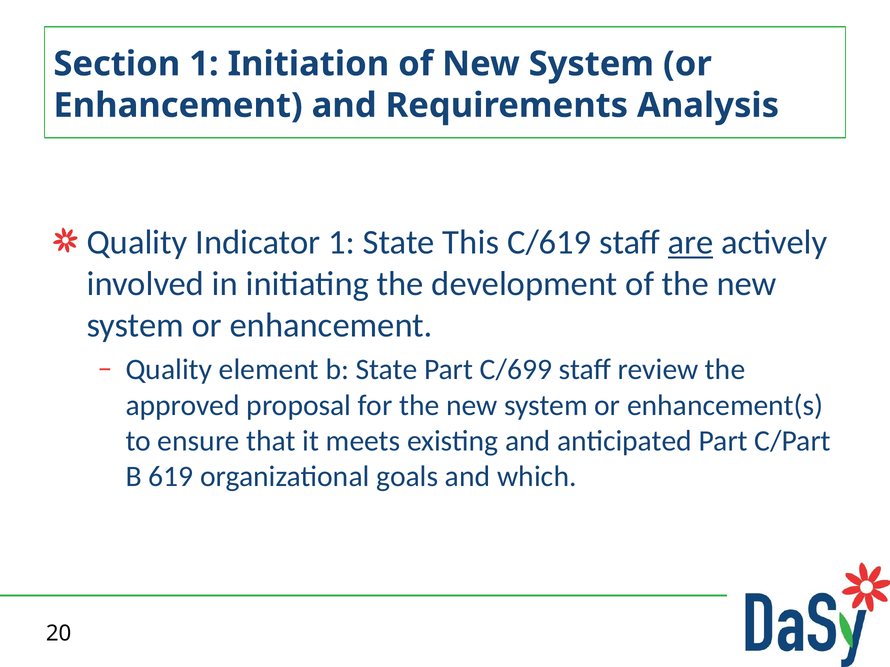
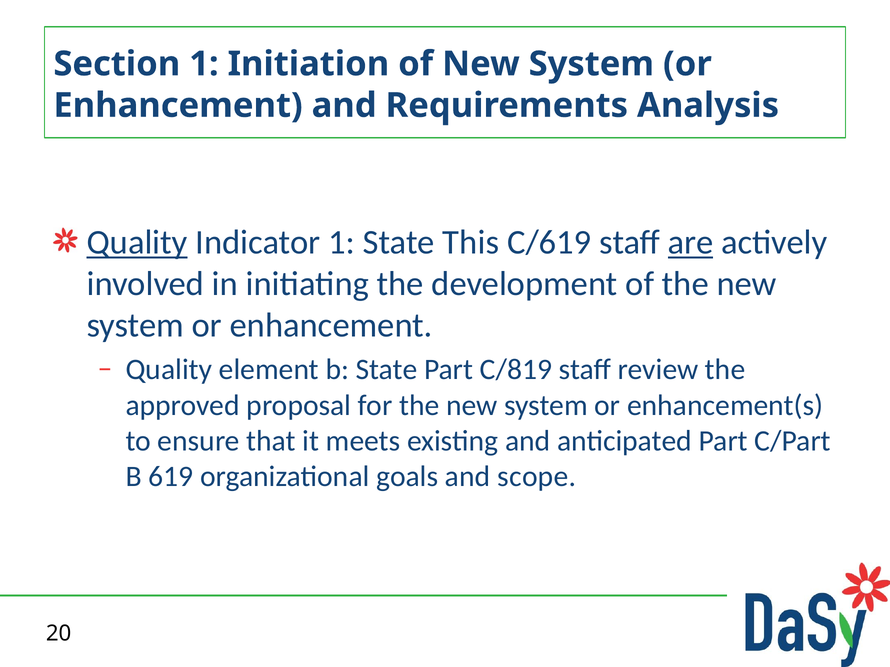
Quality at (137, 243) underline: none -> present
C/699: C/699 -> C/819
which: which -> scope
